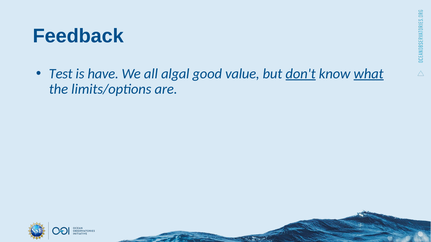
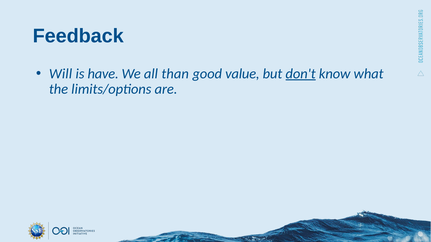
Test: Test -> Will
algal: algal -> than
what underline: present -> none
